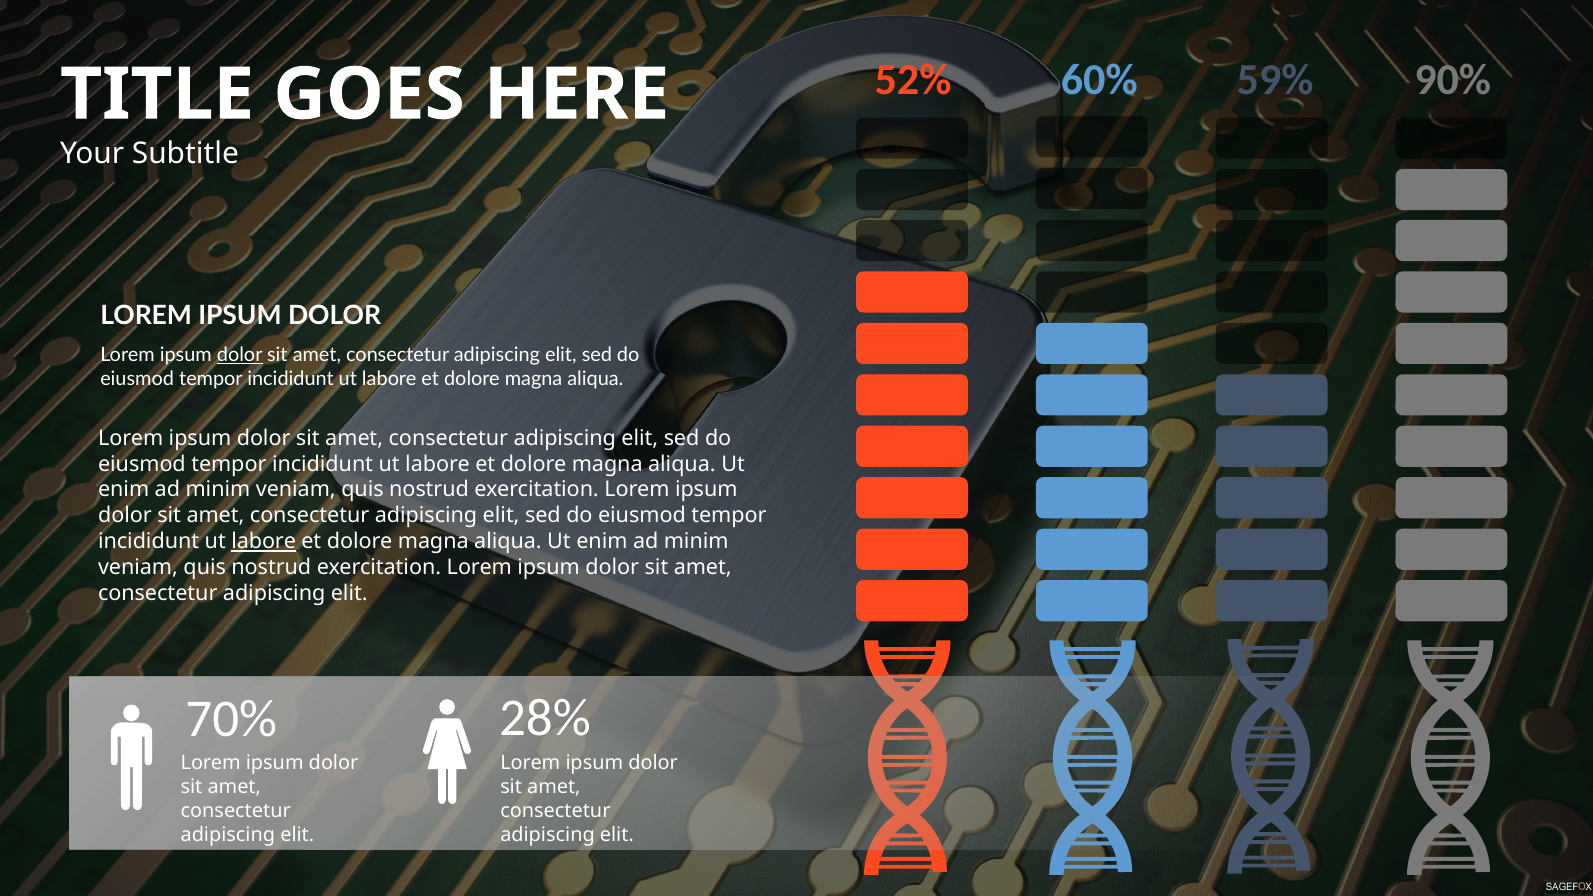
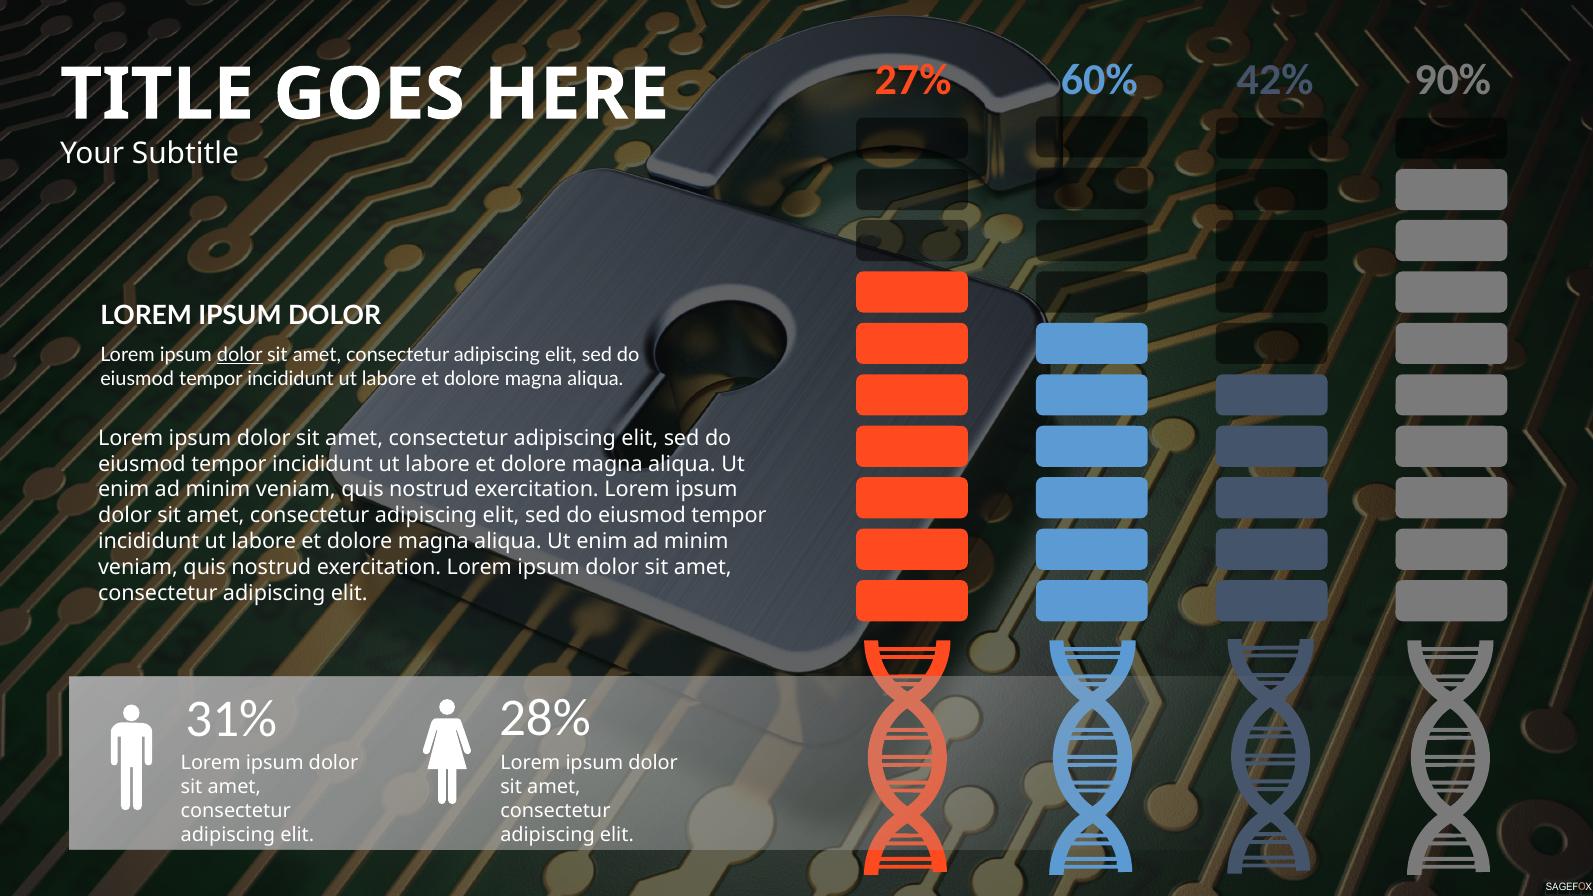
52%: 52% -> 27%
59%: 59% -> 42%
labore at (264, 542) underline: present -> none
70%: 70% -> 31%
